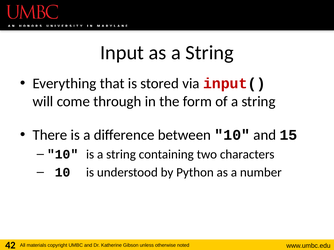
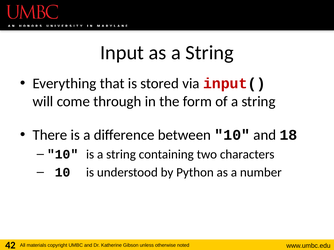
15: 15 -> 18
